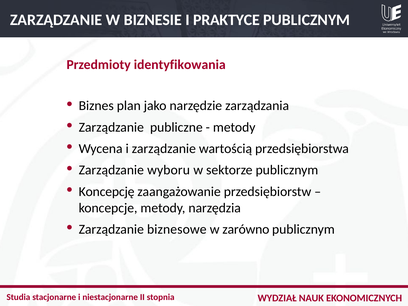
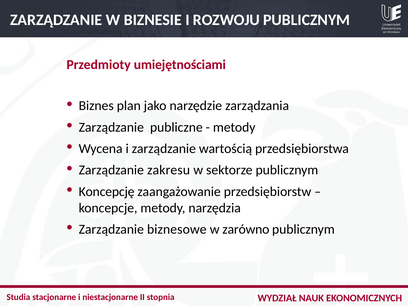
PRAKTYCE: PRAKTYCE -> ROZWOJU
identyfikowania: identyfikowania -> umiejętnościami
wyboru: wyboru -> zakresu
